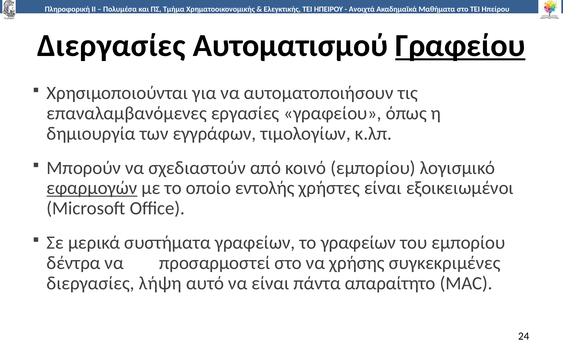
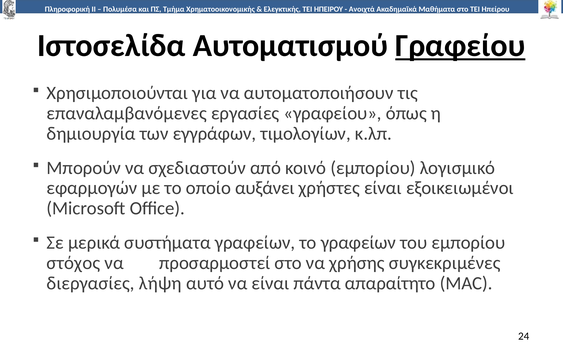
Διεργασίες at (111, 46): Διεργασίες -> Ιστοσελίδα
εφαρμογών underline: present -> none
εντολής: εντολής -> αυξάνει
δέντρα: δέντρα -> στόχος
